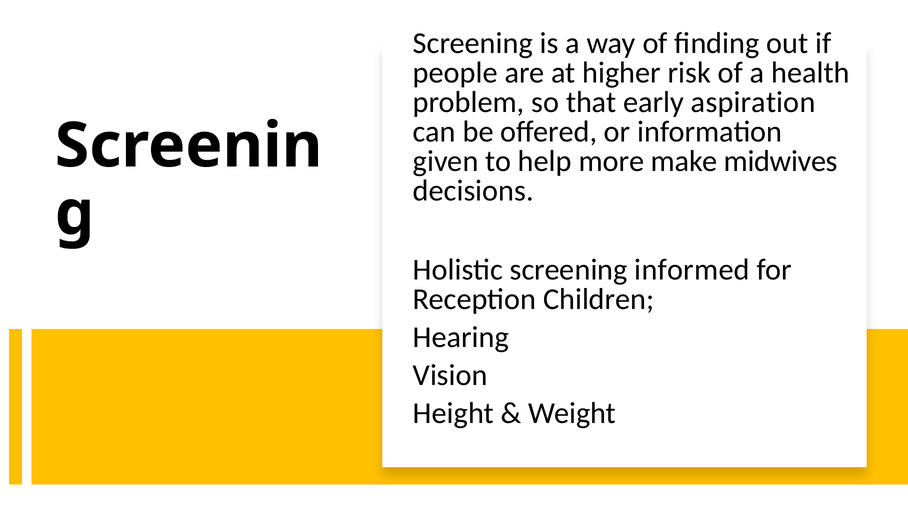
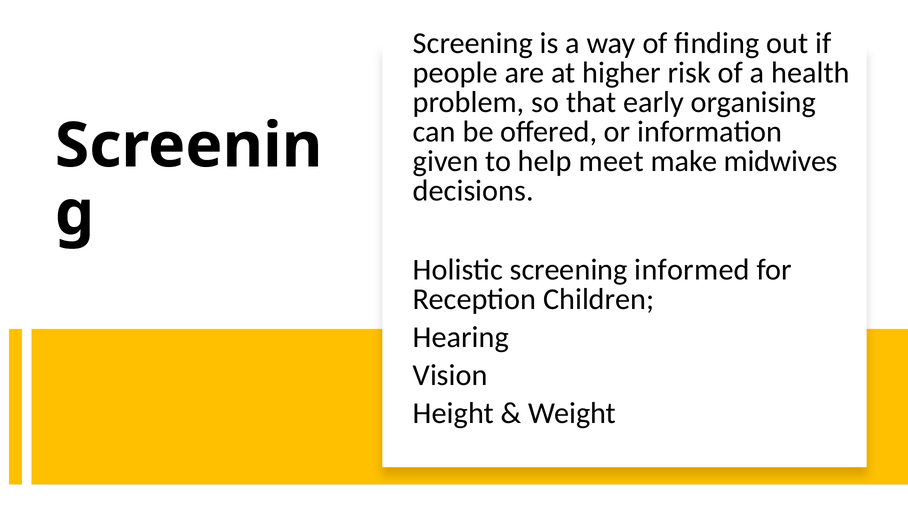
aspiration: aspiration -> organising
more: more -> meet
